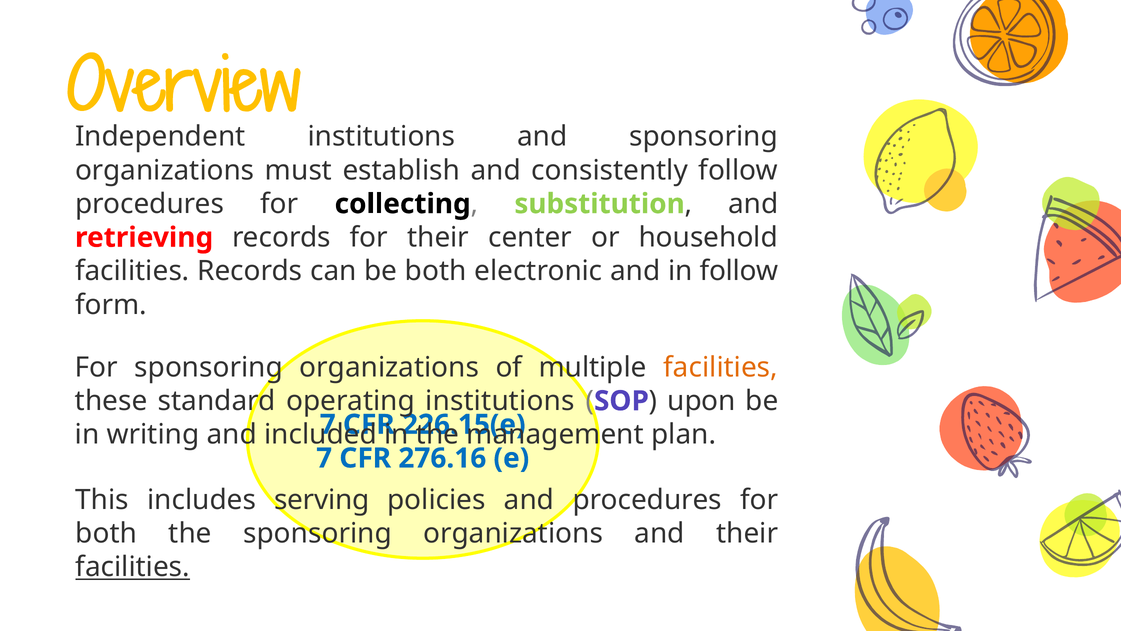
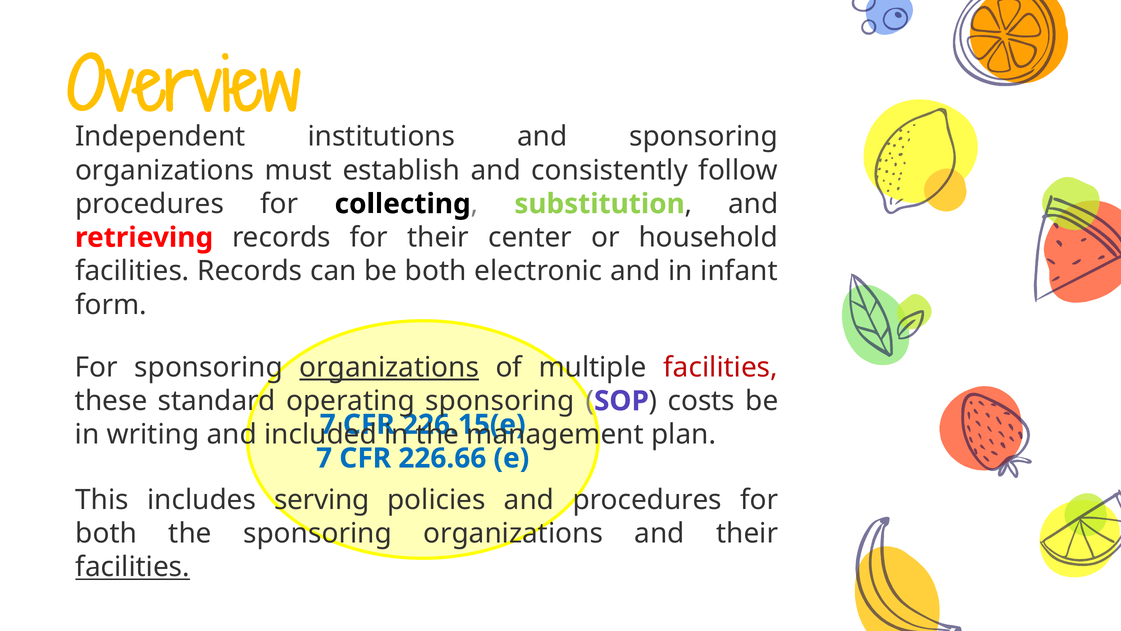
in follow: follow -> infant
organizations at (389, 367) underline: none -> present
facilities at (721, 367) colour: orange -> red
operating institutions: institutions -> sponsoring
upon: upon -> costs
276.16: 276.16 -> 226.66
